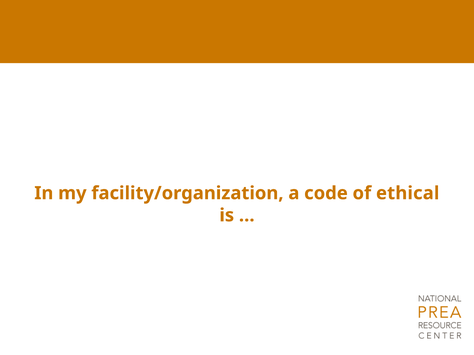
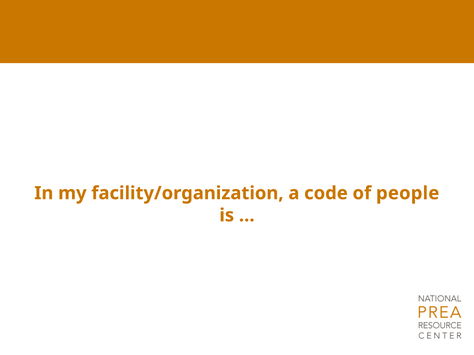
ethical: ethical -> people
